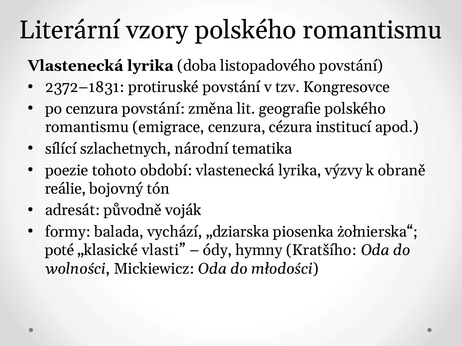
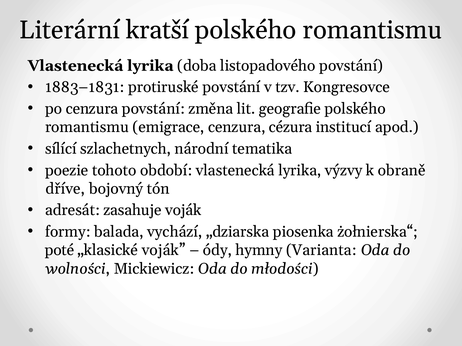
vzory: vzory -> kratší
2372–1831: 2372–1831 -> 1883–1831
reálie: reálie -> dříve
původně: původně -> zasahuje
„klasické vlasti: vlasti -> voják
Kratšího: Kratšího -> Varianta
